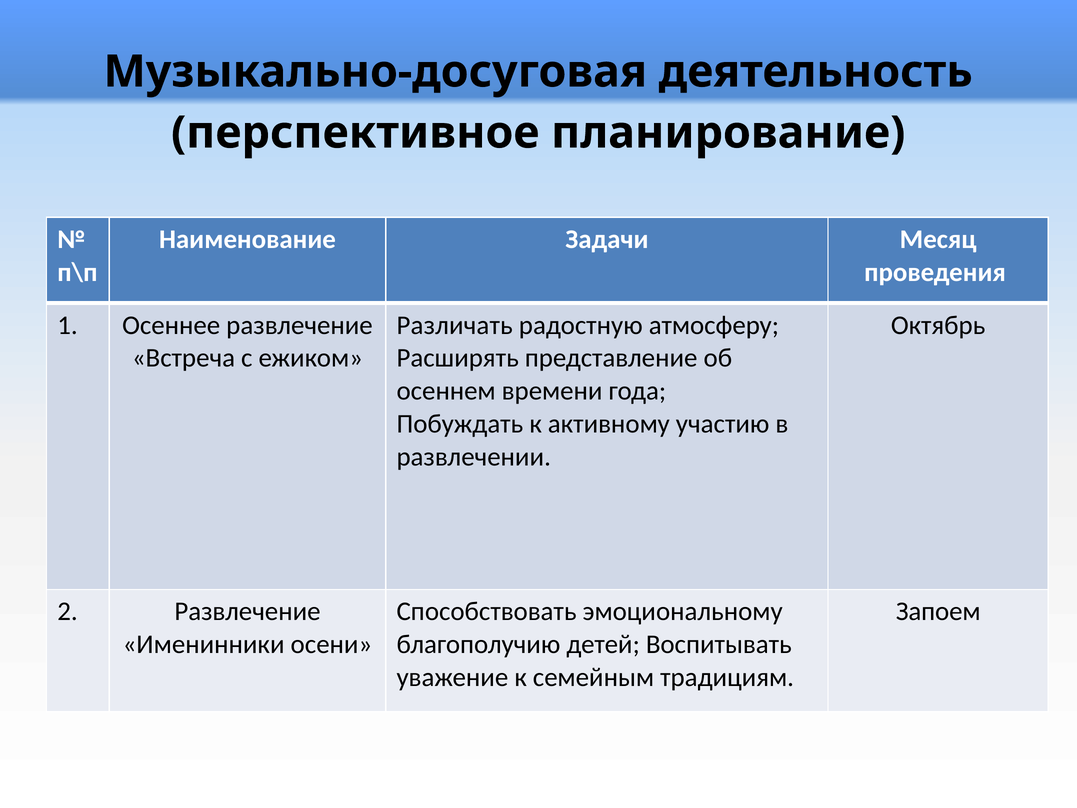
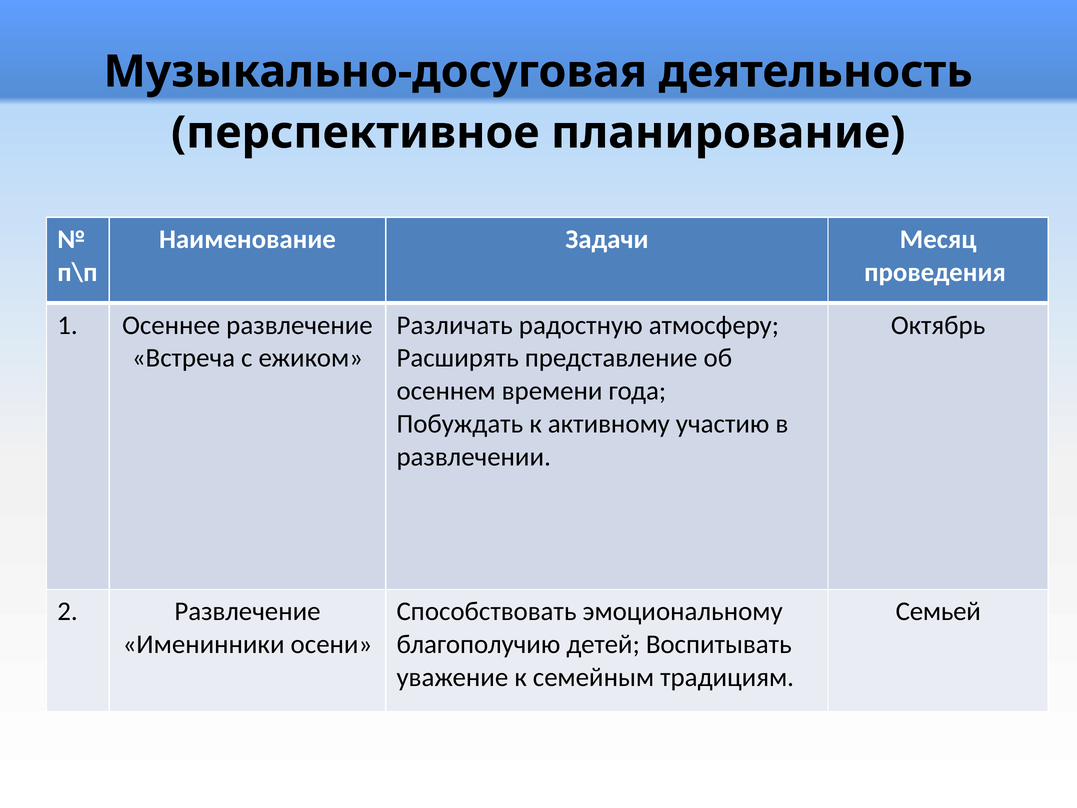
Запоем: Запоем -> Семьей
